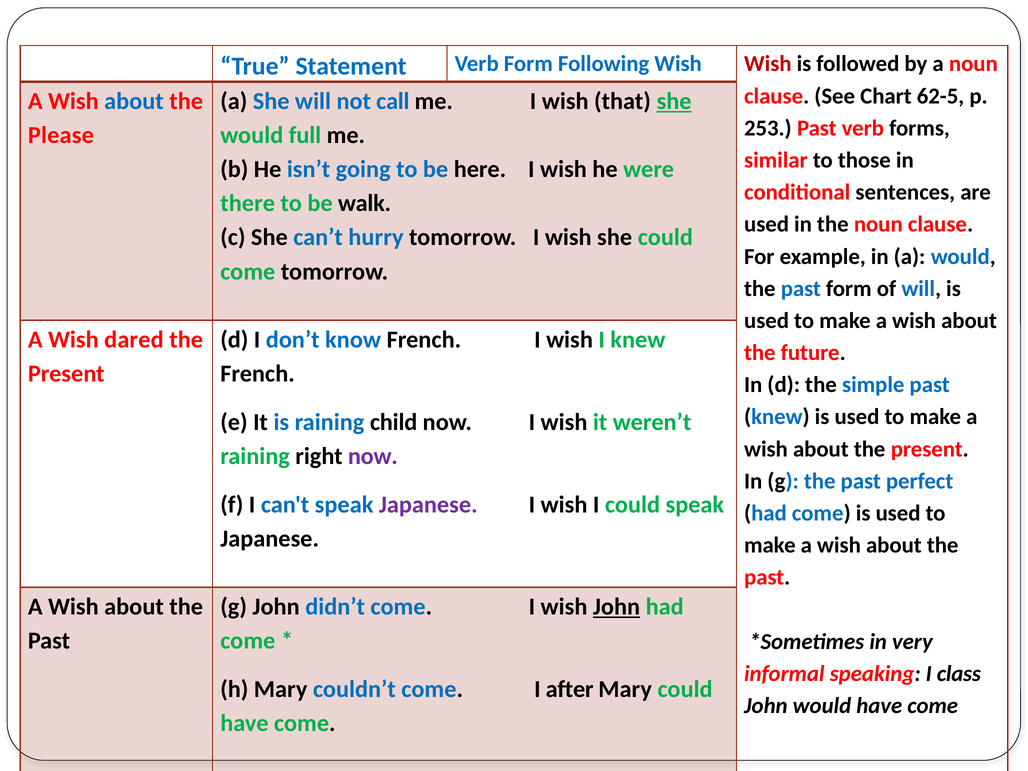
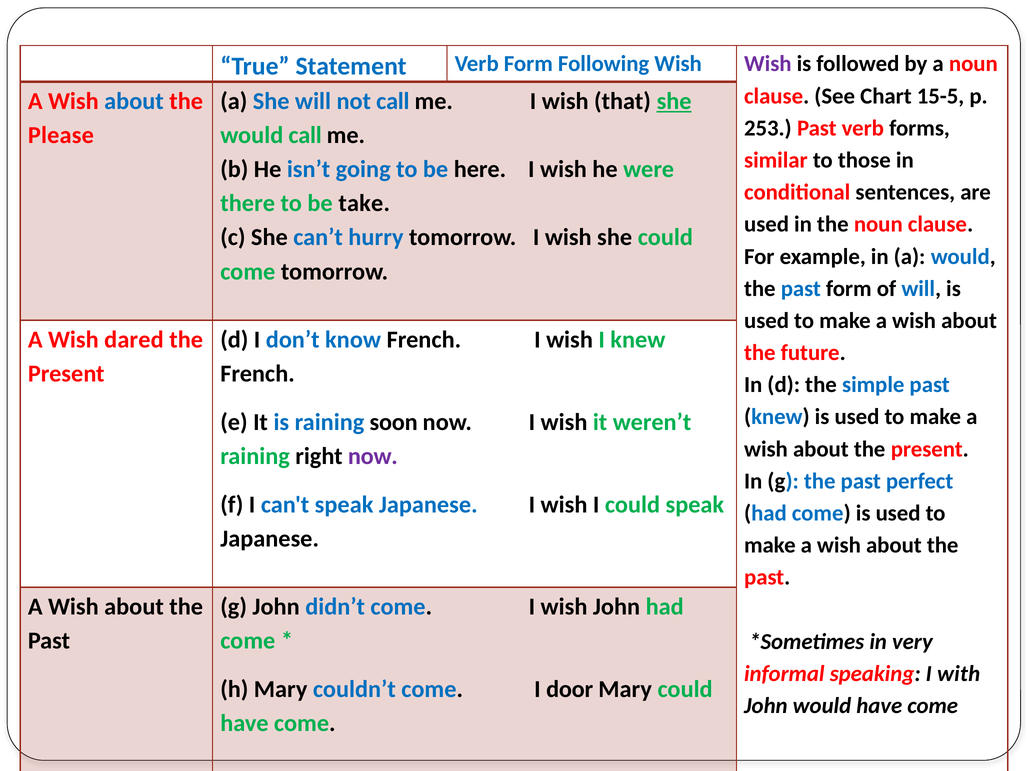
Wish at (768, 64) colour: red -> purple
62-5: 62-5 -> 15-5
would full: full -> call
walk: walk -> take
child: child -> soon
Japanese at (428, 505) colour: purple -> blue
John at (617, 607) underline: present -> none
class: class -> with
after: after -> door
